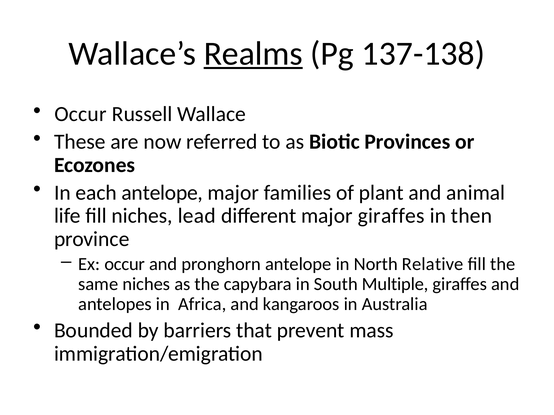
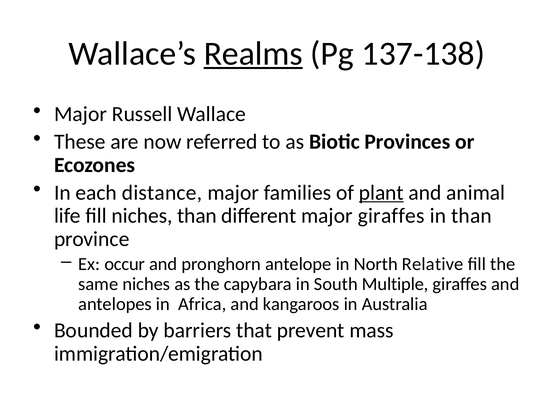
Occur at (80, 114): Occur -> Major
each antelope: antelope -> distance
plant underline: none -> present
niches lead: lead -> than
in then: then -> than
